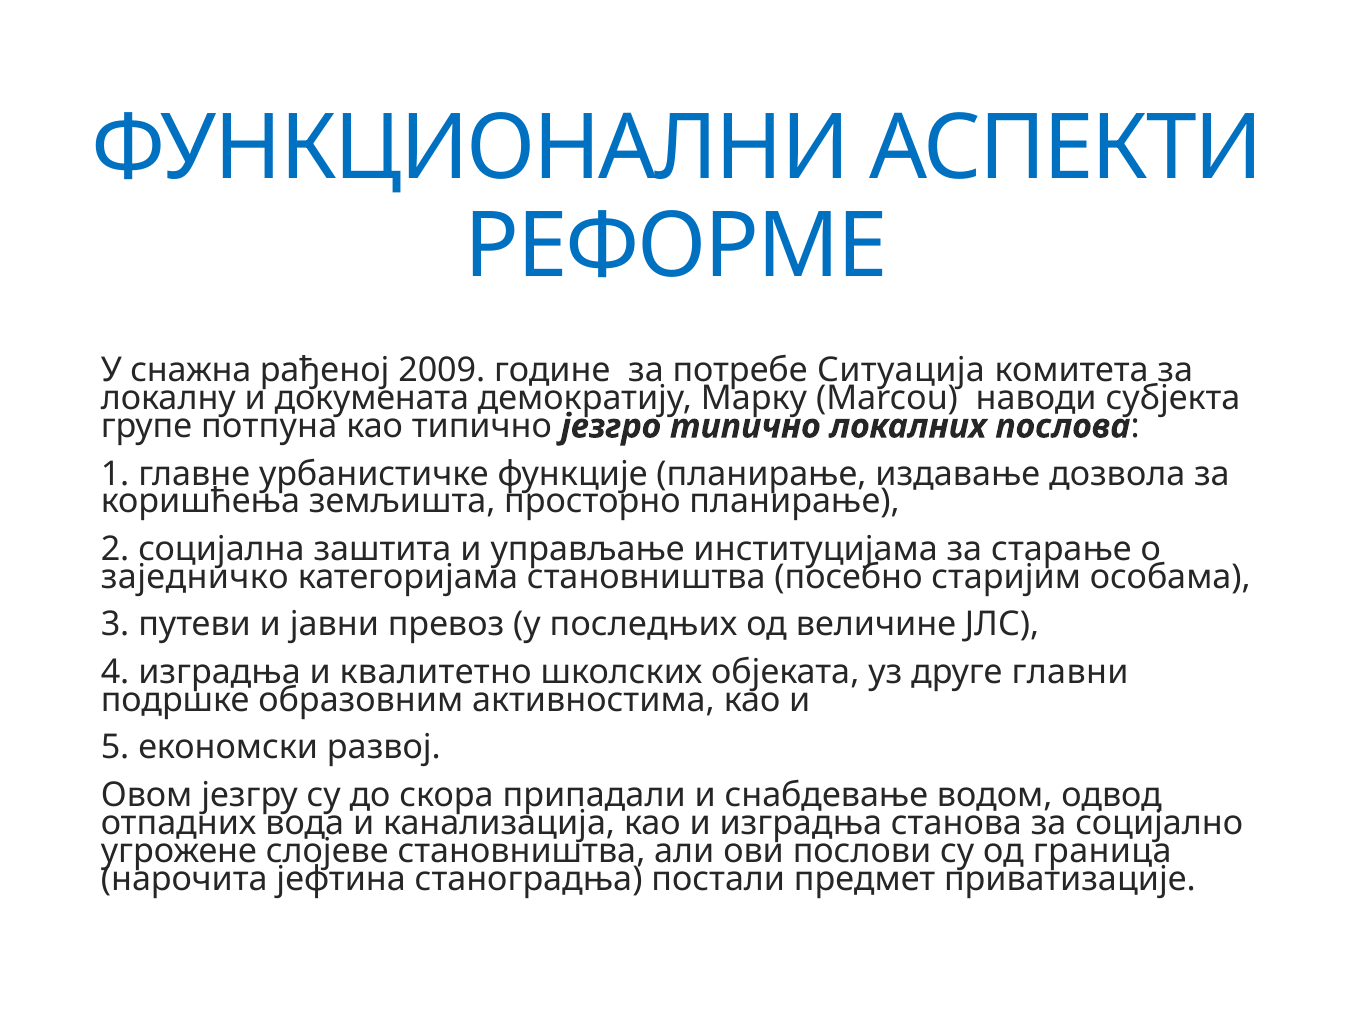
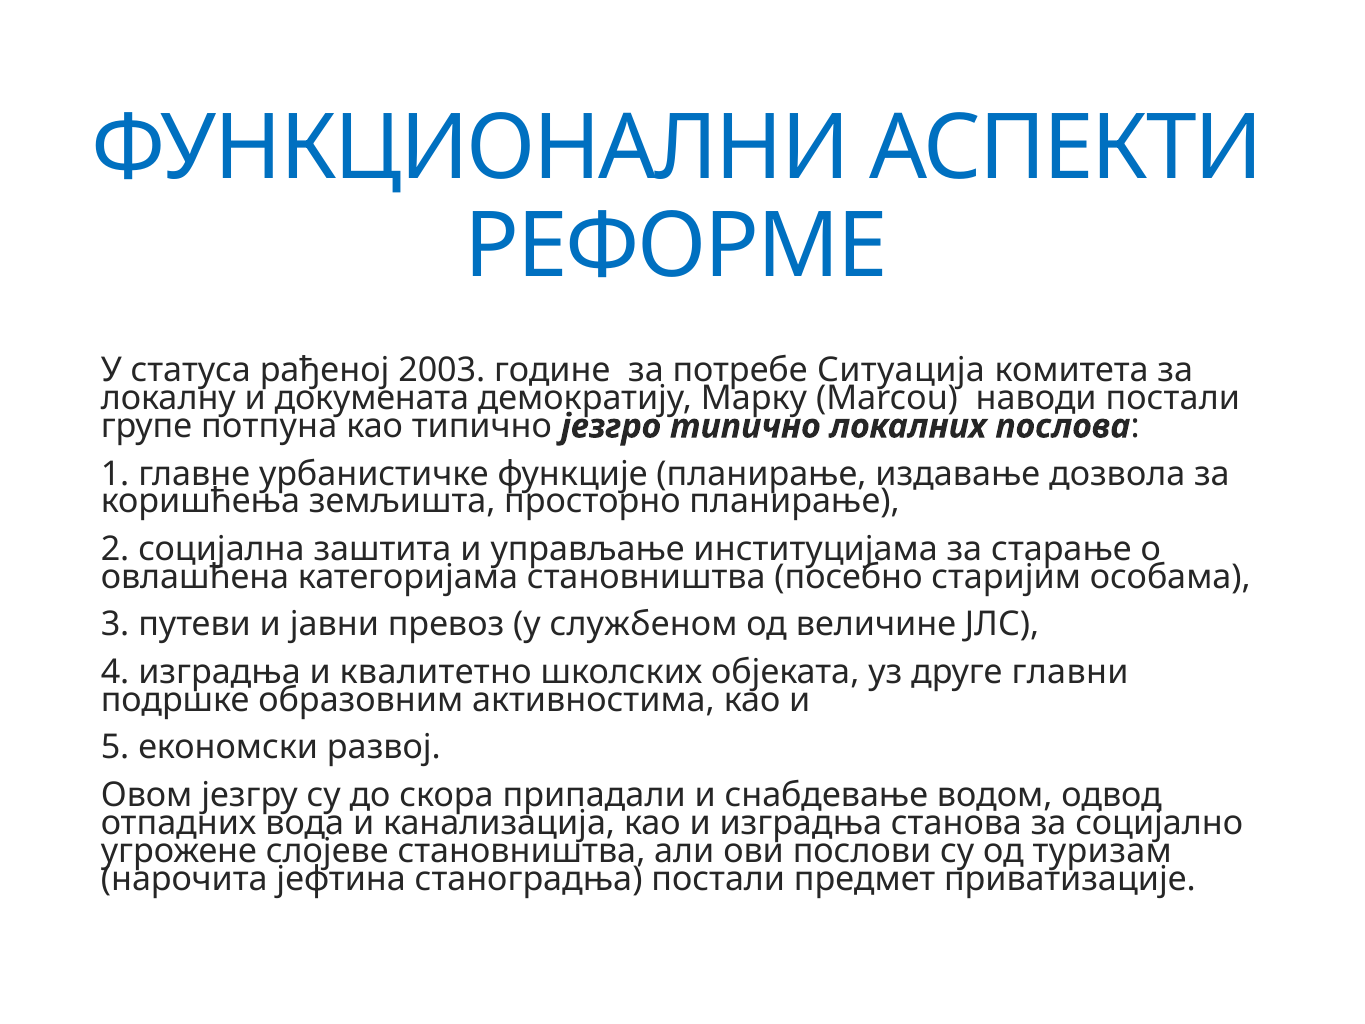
снажна: снажна -> статуса
2009: 2009 -> 2003
наводи субјекта: субјекта -> постали
заједничко: заједничко -> овлашћена
последњих: последњих -> службеном
граница: граница -> туризам
